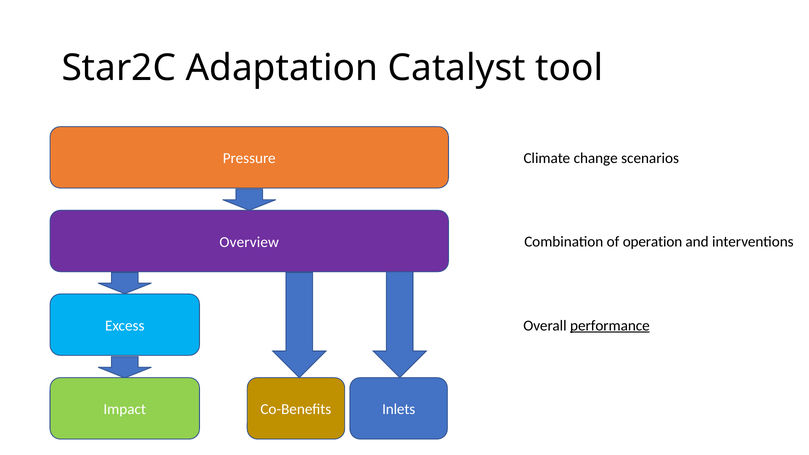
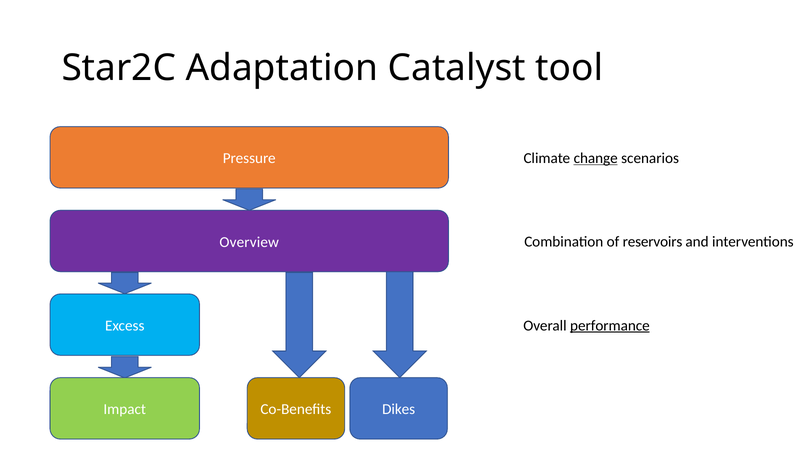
change underline: none -> present
operation: operation -> reservoirs
Inlets: Inlets -> Dikes
